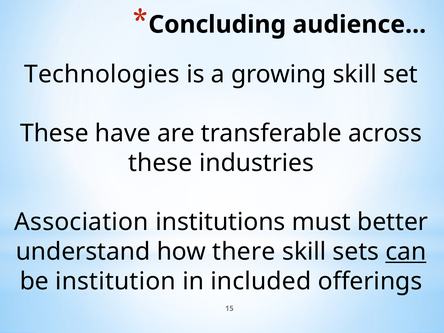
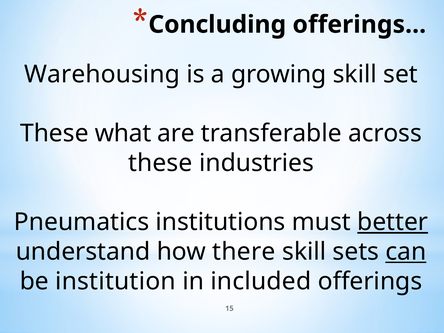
audience…: audience… -> offerings…
Technologies: Technologies -> Warehousing
have: have -> what
Association: Association -> Pneumatics
better underline: none -> present
